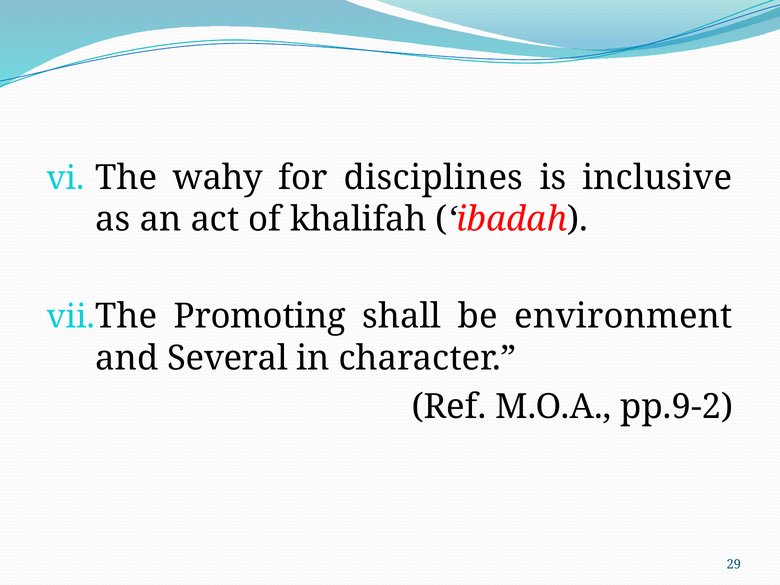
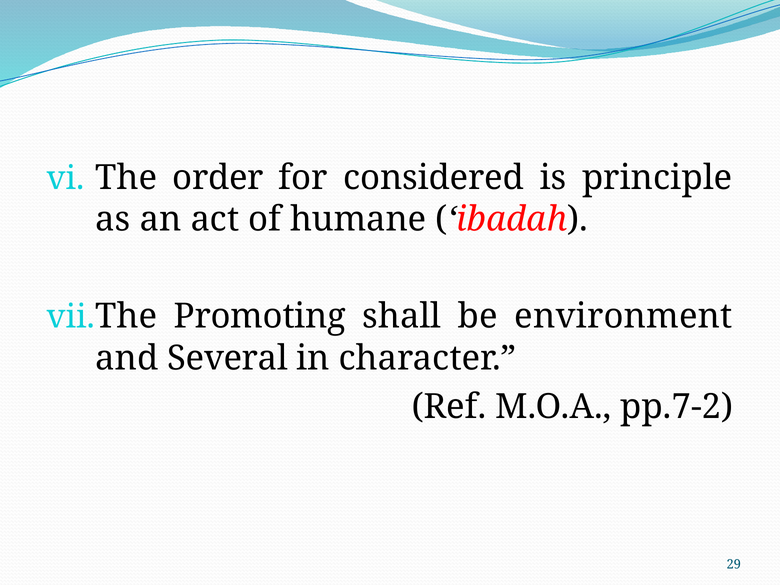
wahy: wahy -> order
disciplines: disciplines -> considered
inclusive: inclusive -> principle
khalifah: khalifah -> humane
pp.9-2: pp.9-2 -> pp.7-2
